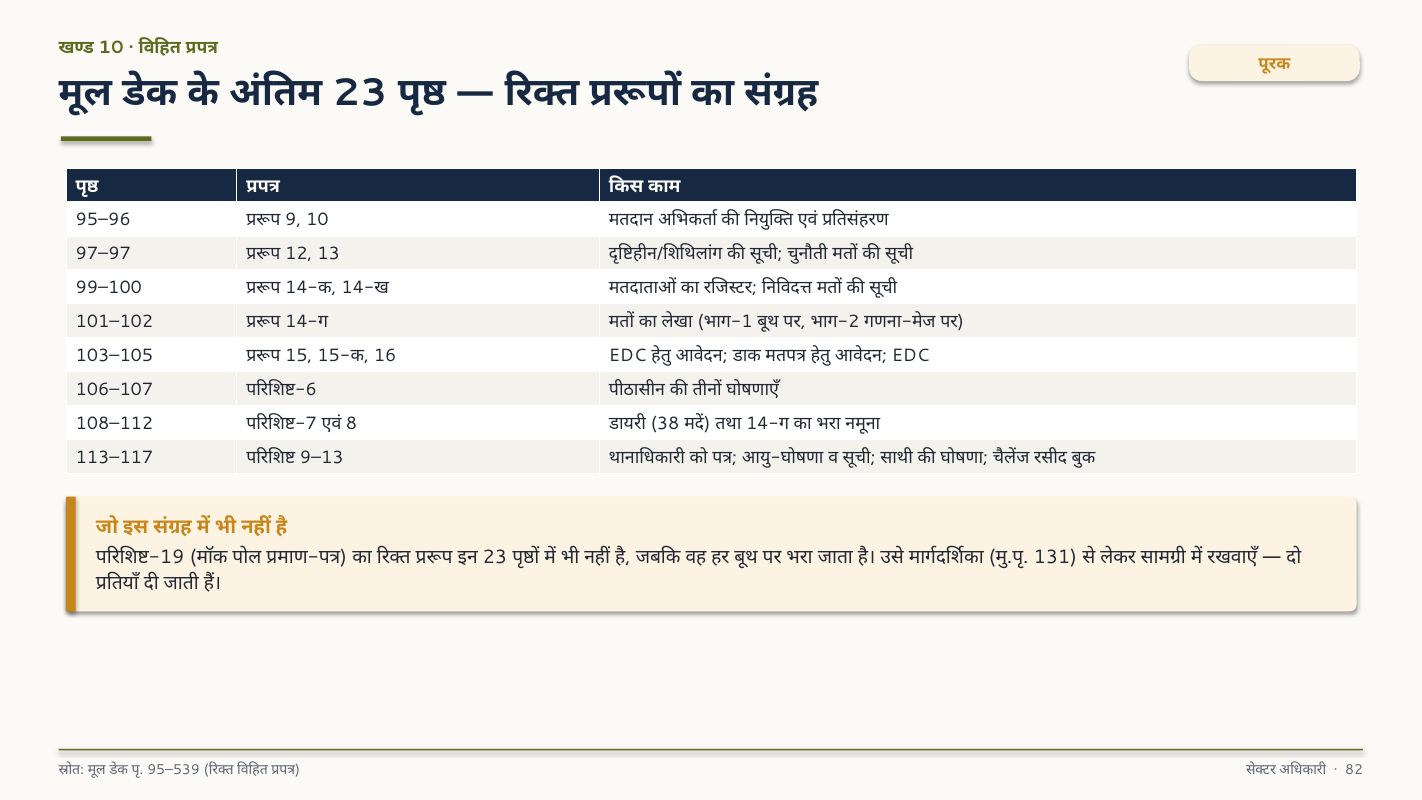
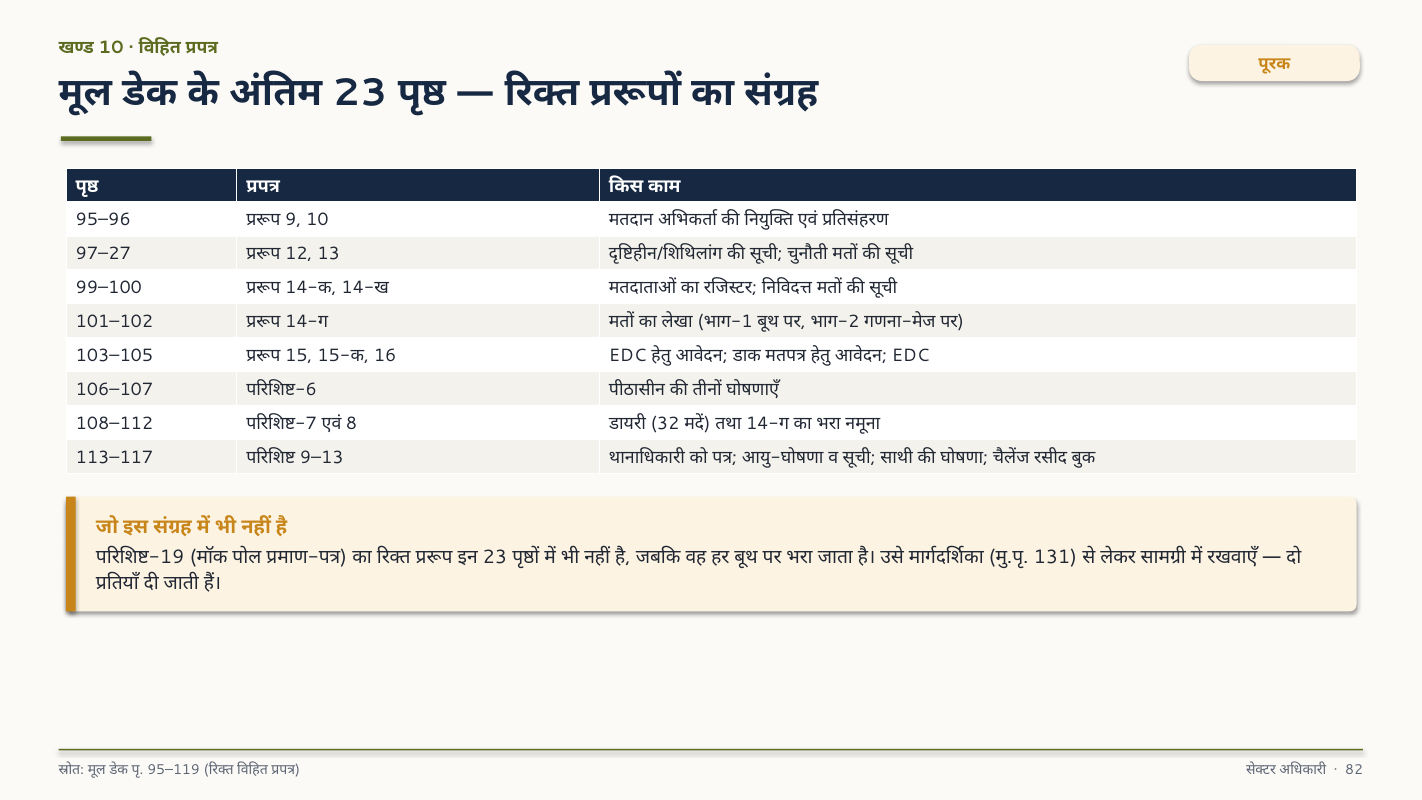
97–97: 97–97 -> 97–27
38: 38 -> 32
95–539: 95–539 -> 95–119
